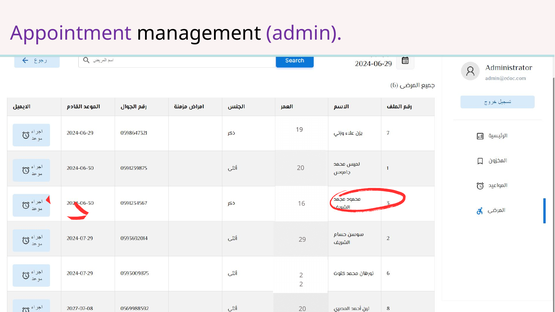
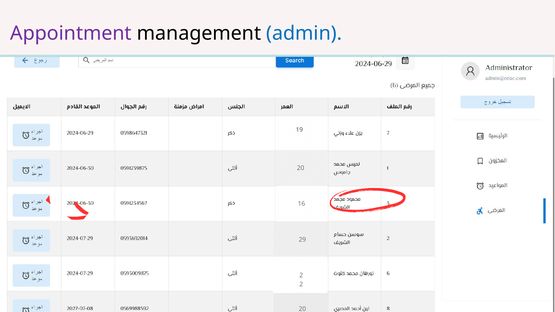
admin colour: purple -> blue
